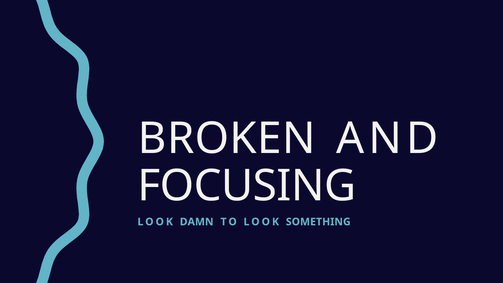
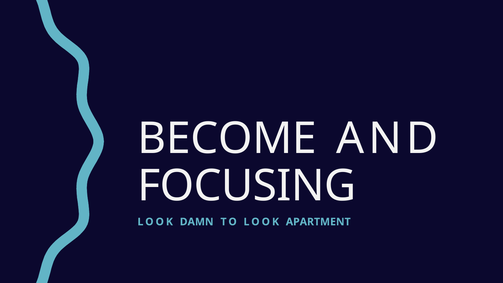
BROKEN: BROKEN -> BECOME
SOMETHING: SOMETHING -> APARTMENT
